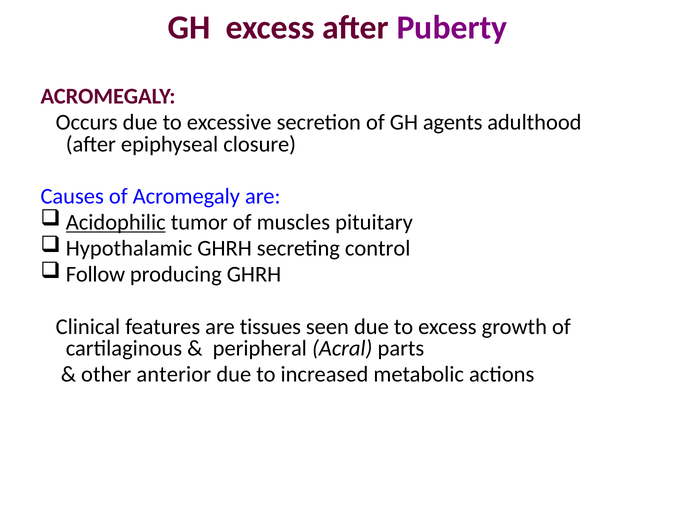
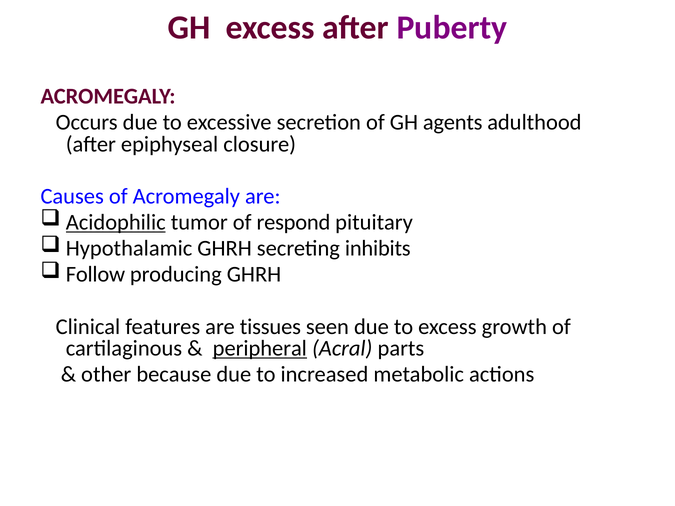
muscles: muscles -> respond
control: control -> inhibits
peripheral underline: none -> present
anterior: anterior -> because
